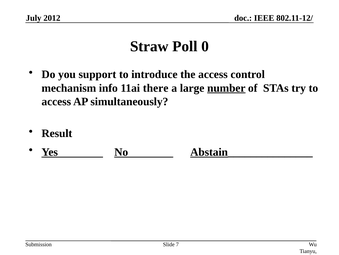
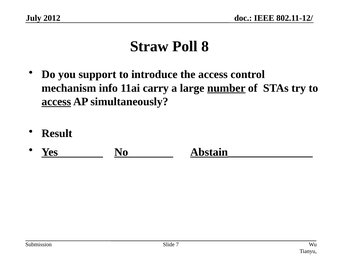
0: 0 -> 8
there: there -> carry
access at (56, 101) underline: none -> present
